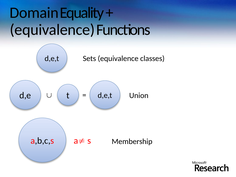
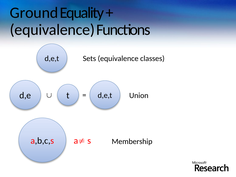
Domain: Domain -> Ground
